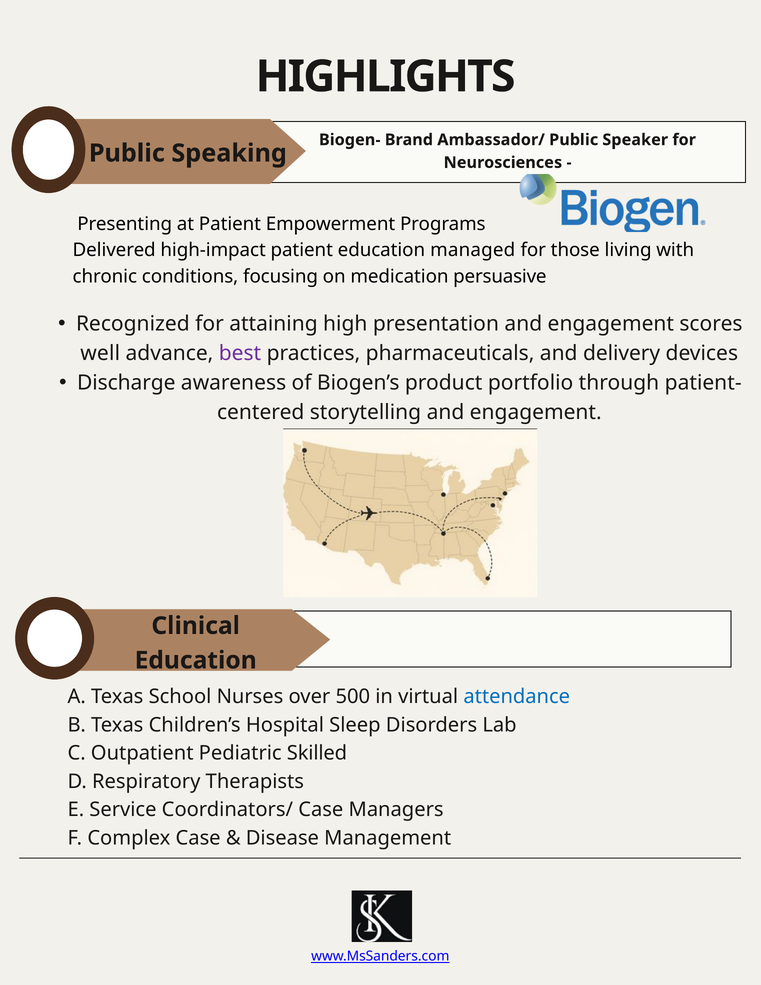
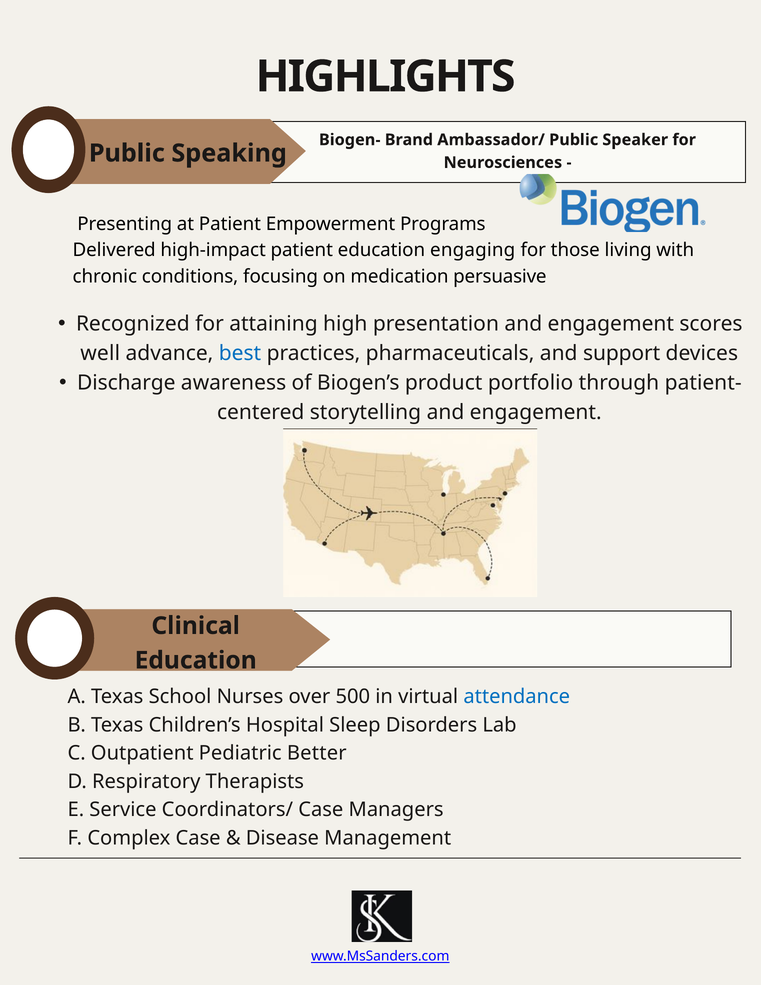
managed: managed -> engaging
best colour: purple -> blue
delivery: delivery -> support
Skilled: Skilled -> Better
